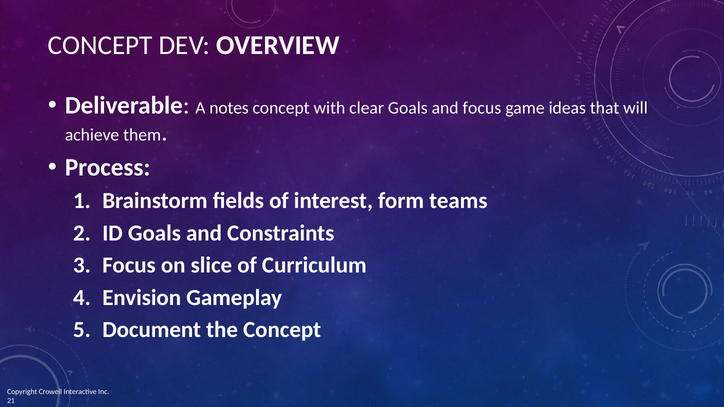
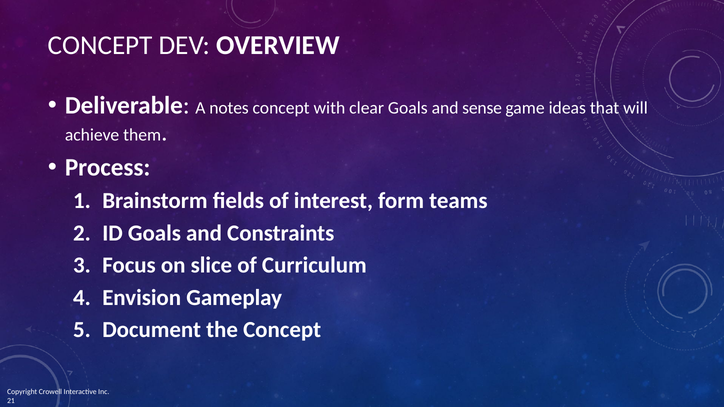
and focus: focus -> sense
